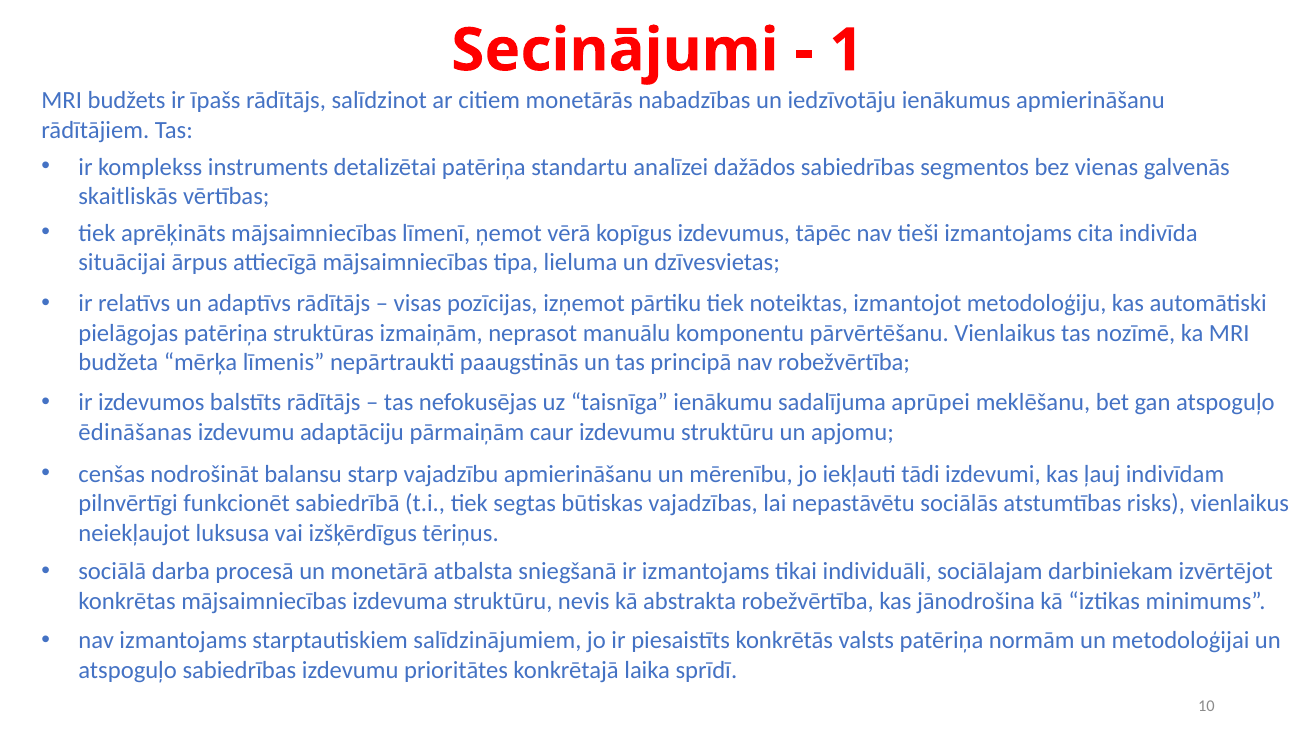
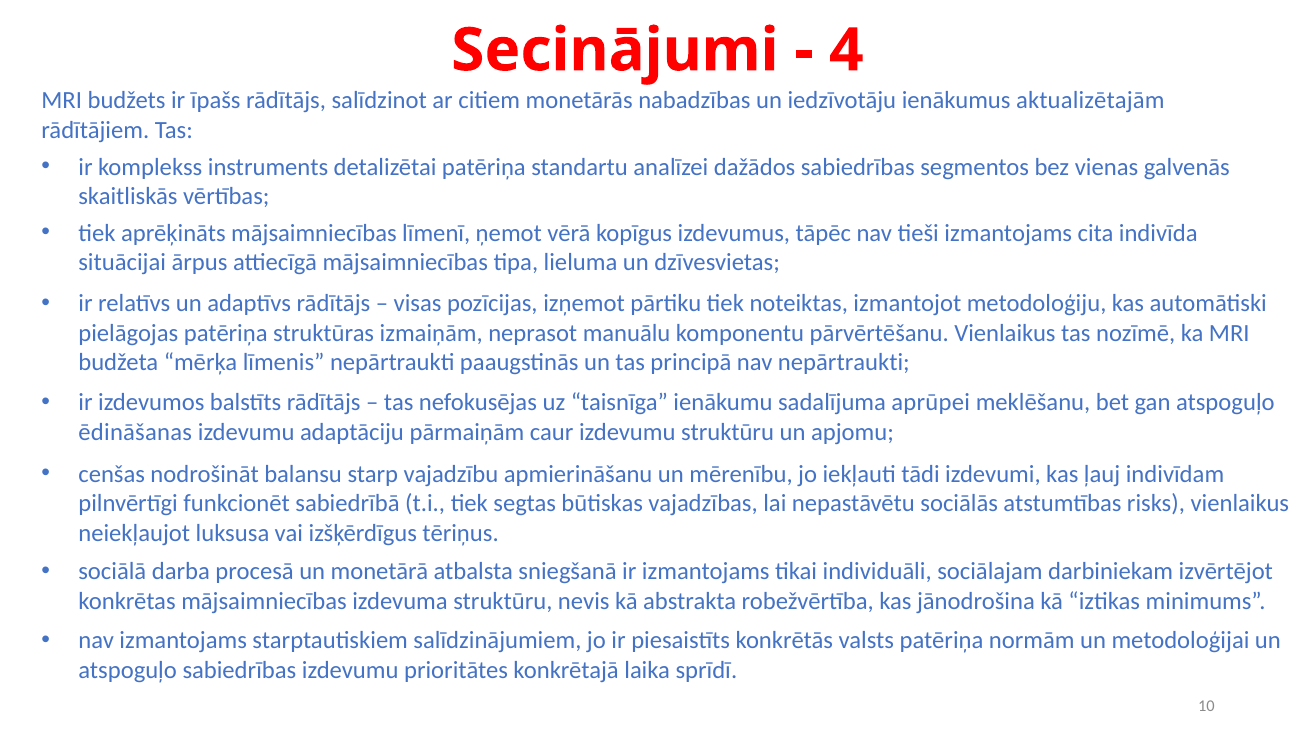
1: 1 -> 4
ienākumus apmierināšanu: apmierināšanu -> aktualizētajām
nav robežvērtība: robežvērtība -> nepārtraukti
